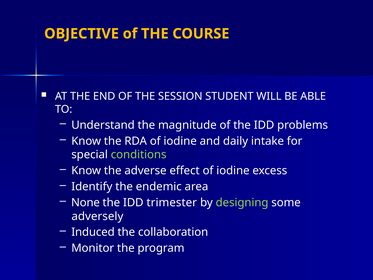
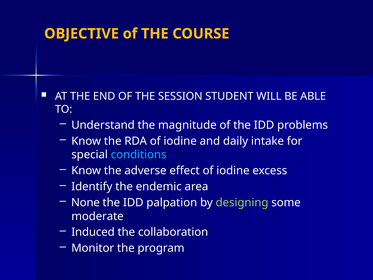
conditions colour: light green -> light blue
trimester: trimester -> palpation
adversely: adversely -> moderate
